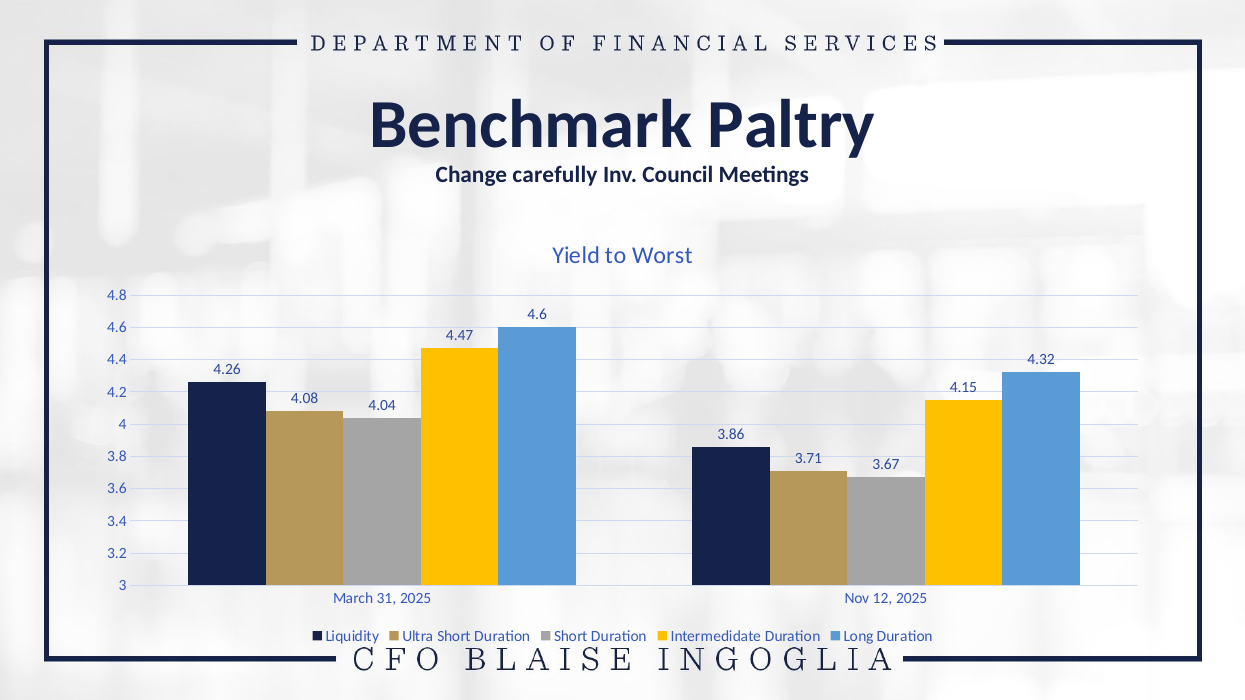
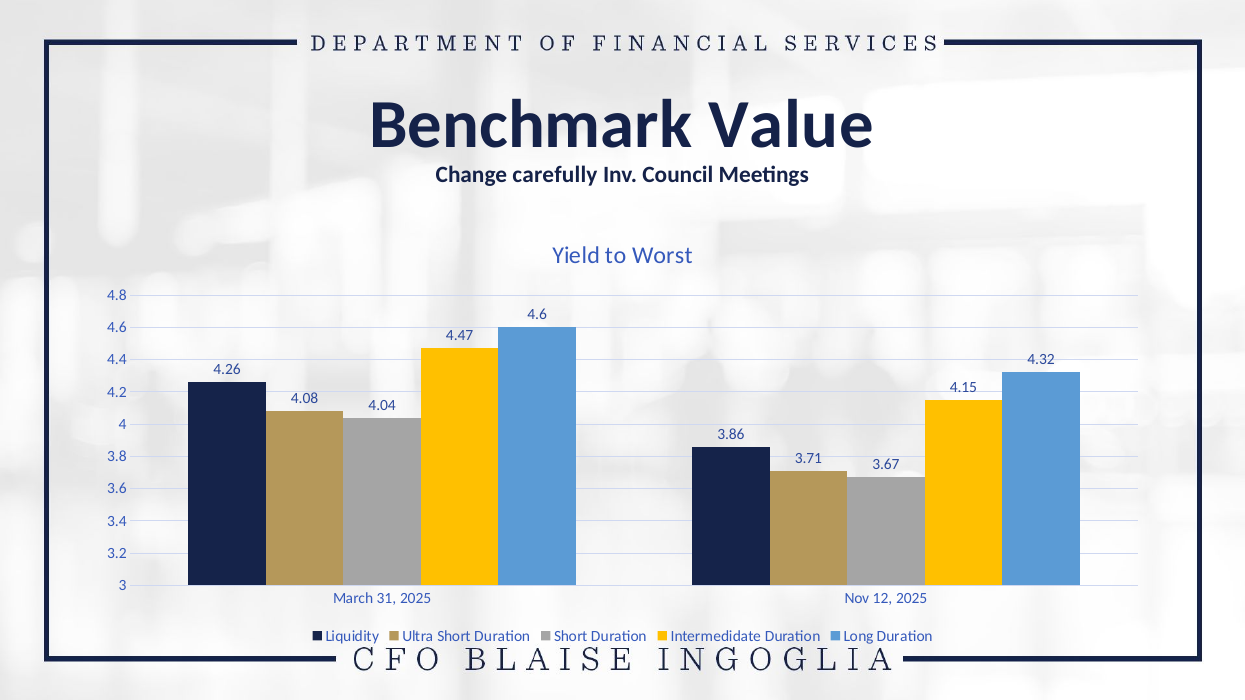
Paltry: Paltry -> Value
